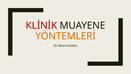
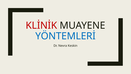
YÖNTEMLERİ colour: orange -> blue
